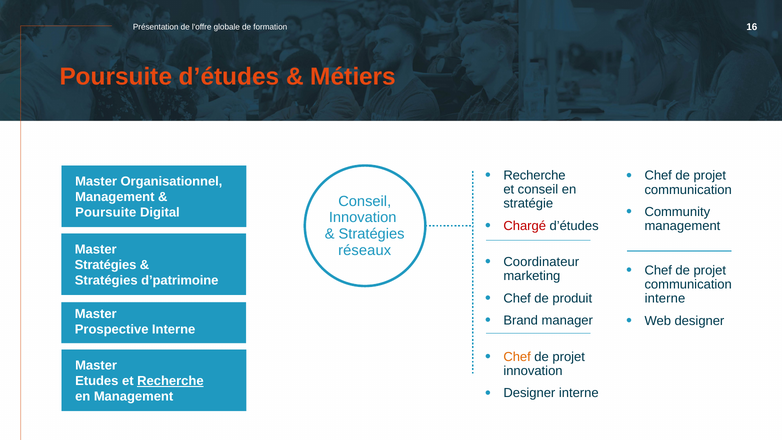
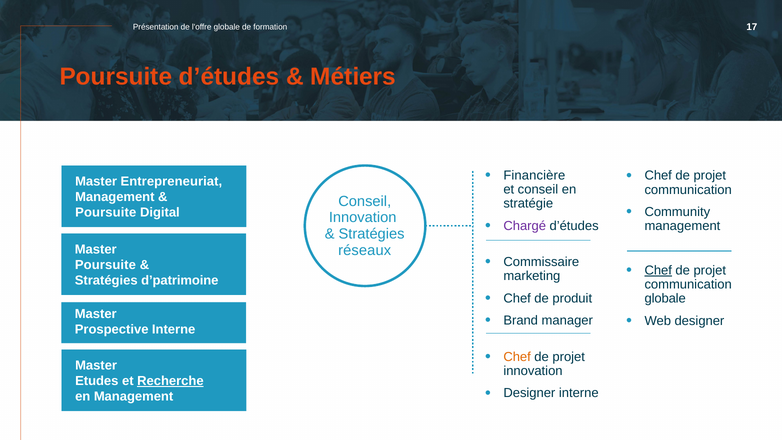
16: 16 -> 17
Recherche at (534, 175): Recherche -> Financière
Organisationnel: Organisationnel -> Entrepreneuriat
Chargé colour: red -> purple
Coordinateur: Coordinateur -> Commissaire
Stratégies at (106, 265): Stratégies -> Poursuite
Chef at (658, 270) underline: none -> present
interne at (665, 298): interne -> globale
